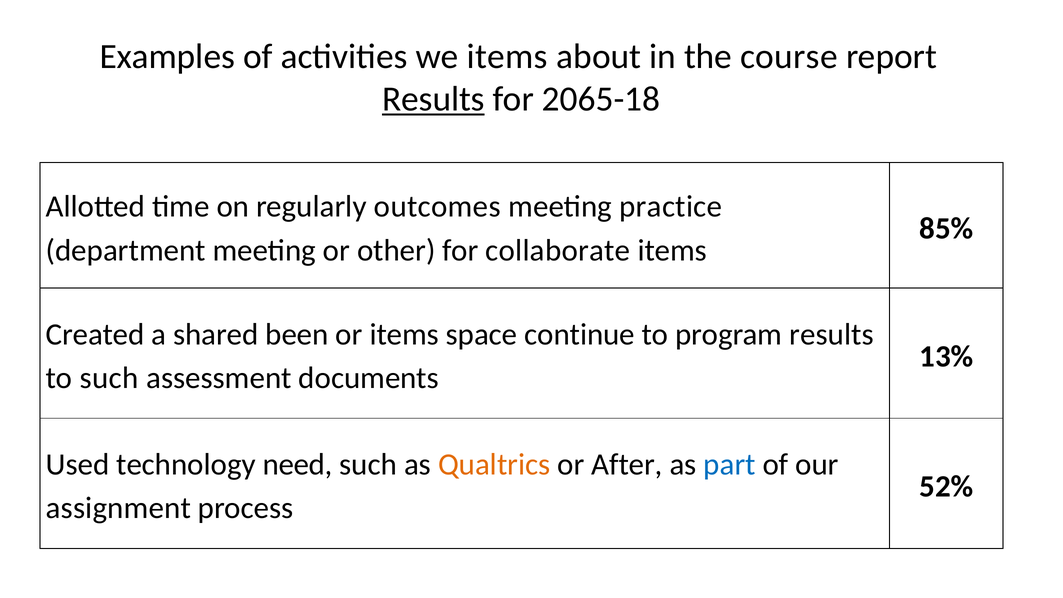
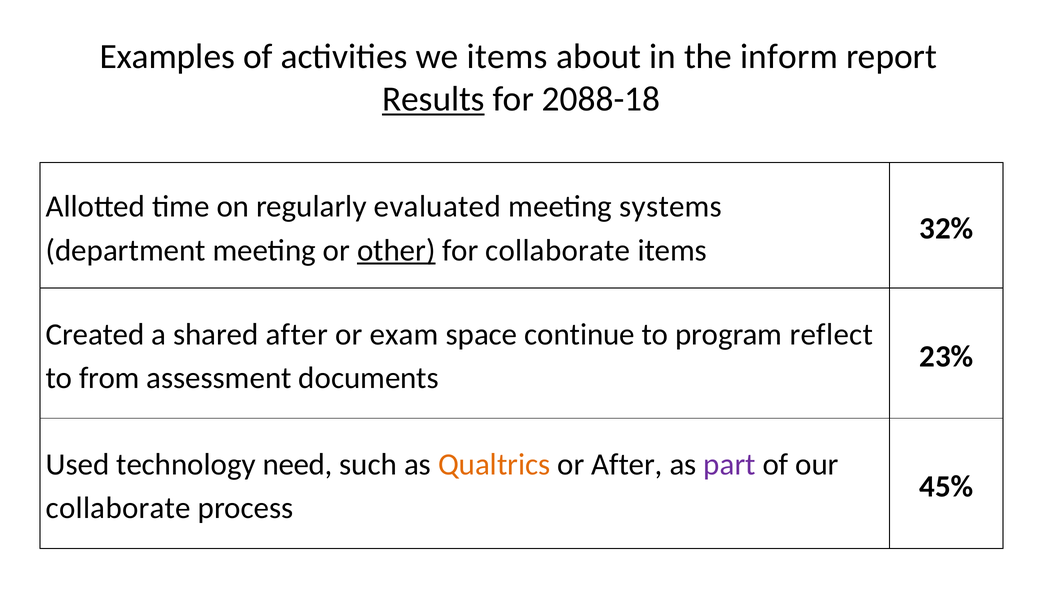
course: course -> inform
2065-18: 2065-18 -> 2088-18
outcomes: outcomes -> evaluated
practice: practice -> systems
85%: 85% -> 32%
other underline: none -> present
shared been: been -> after
or items: items -> exam
program results: results -> reflect
13%: 13% -> 23%
to such: such -> from
part colour: blue -> purple
52%: 52% -> 45%
assignment at (118, 508): assignment -> collaborate
